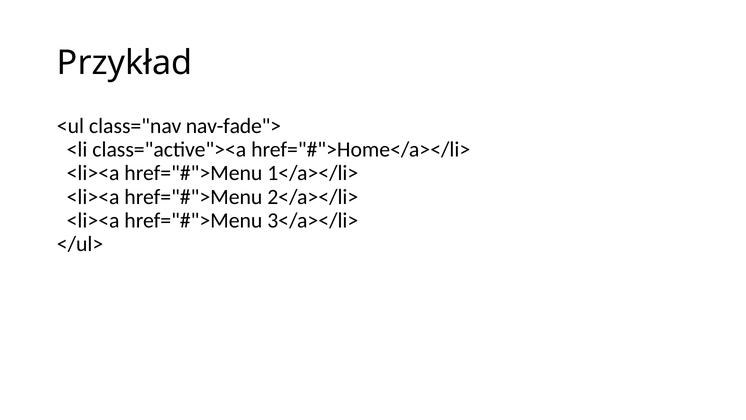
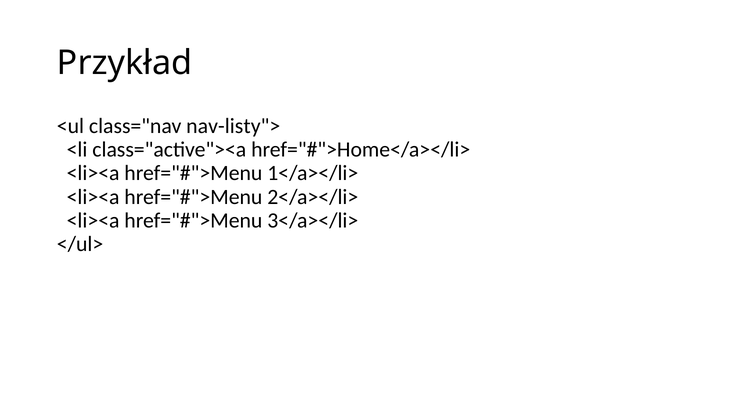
nav-fade">: nav-fade"> -> nav-listy">
